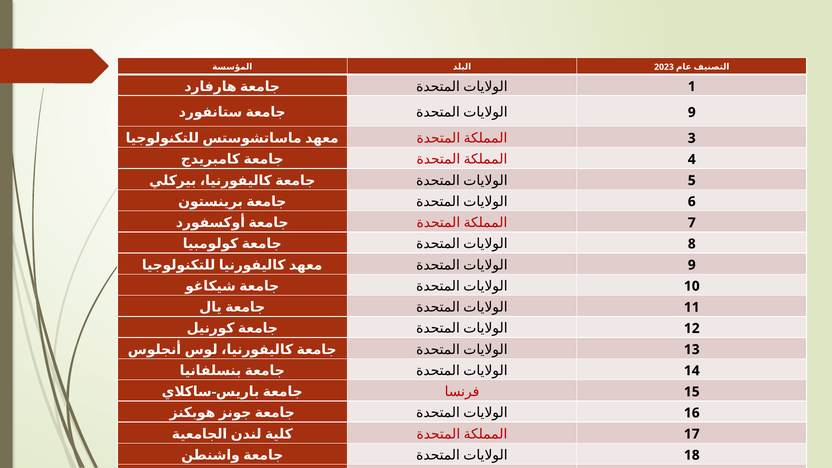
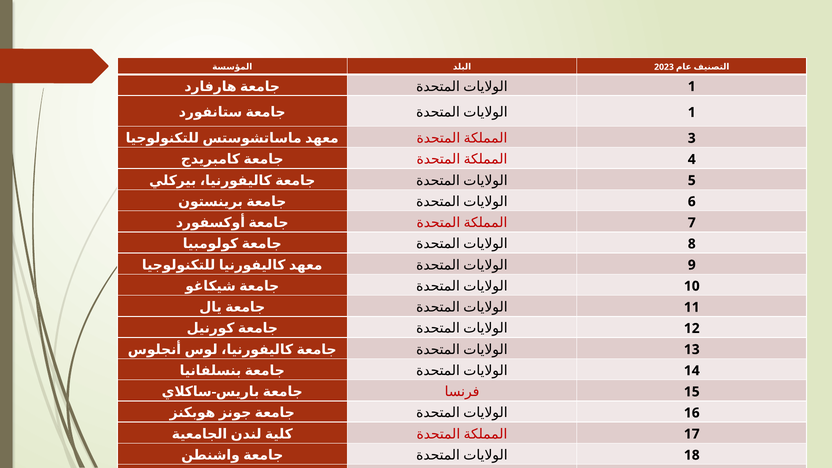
9 at (692, 112): 9 -> 1
